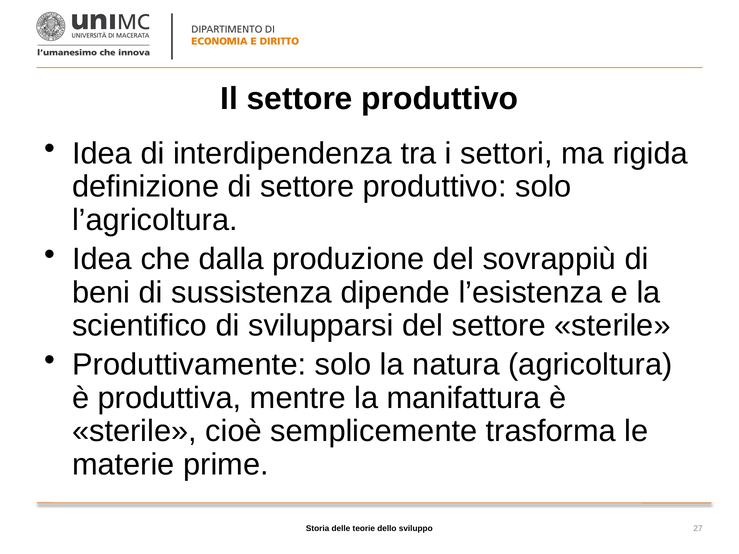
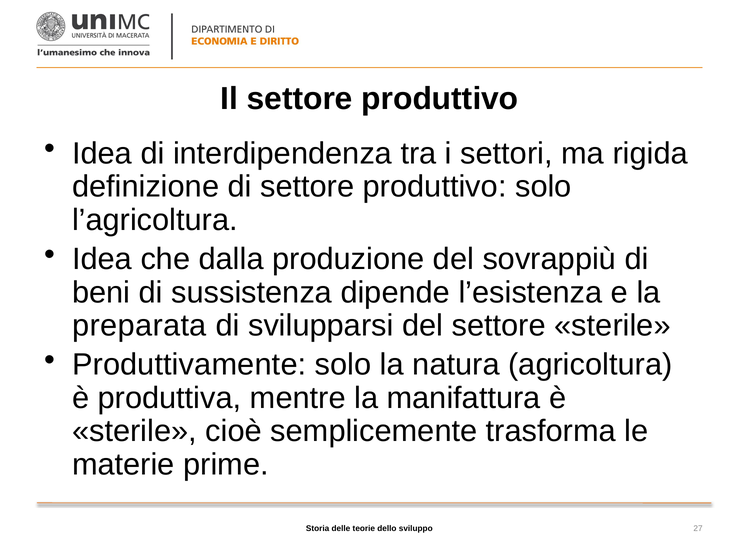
scientifico: scientifico -> preparata
